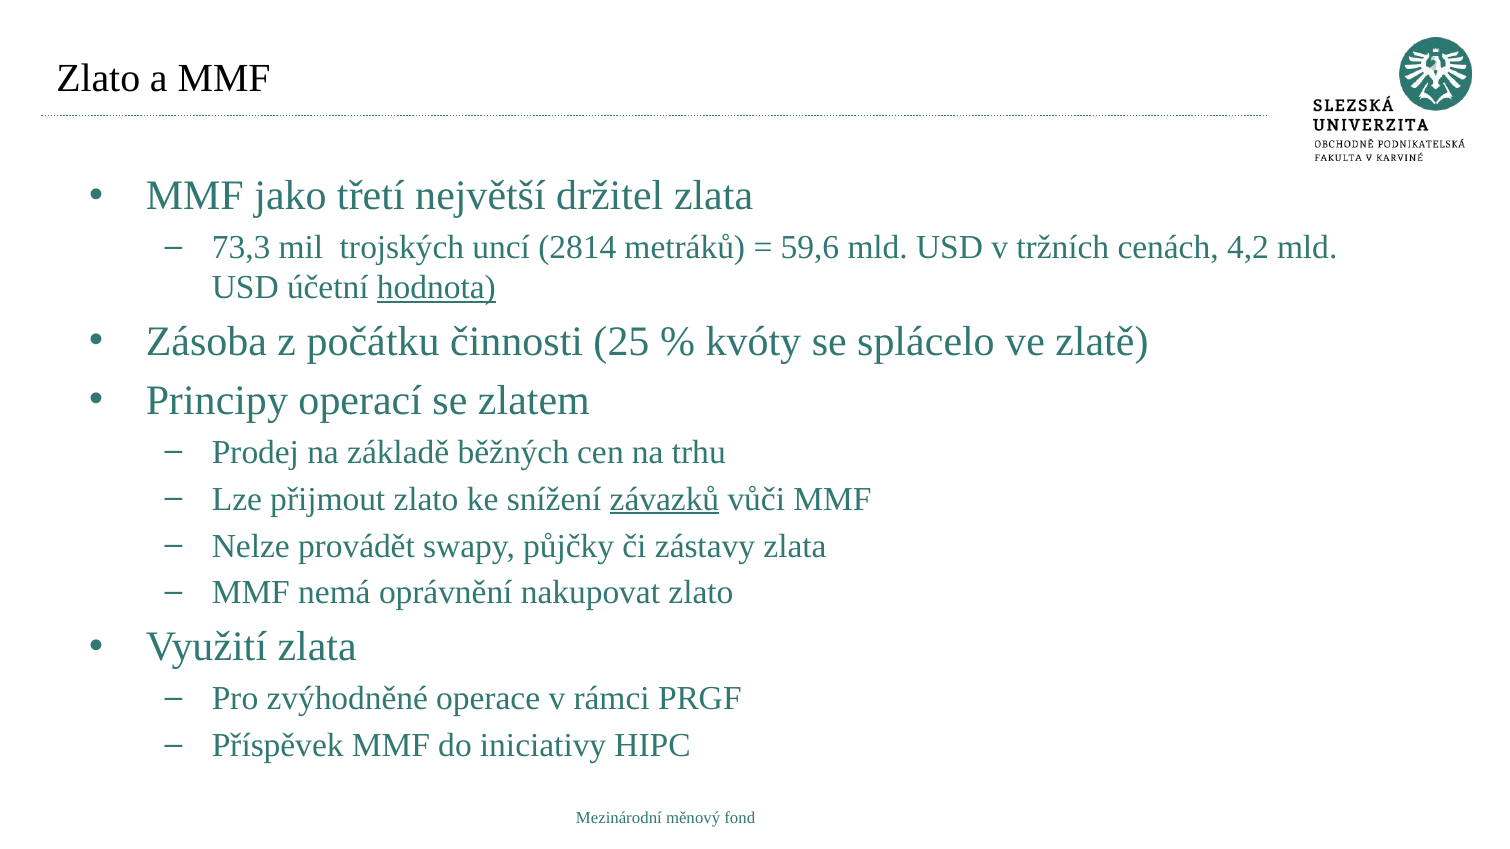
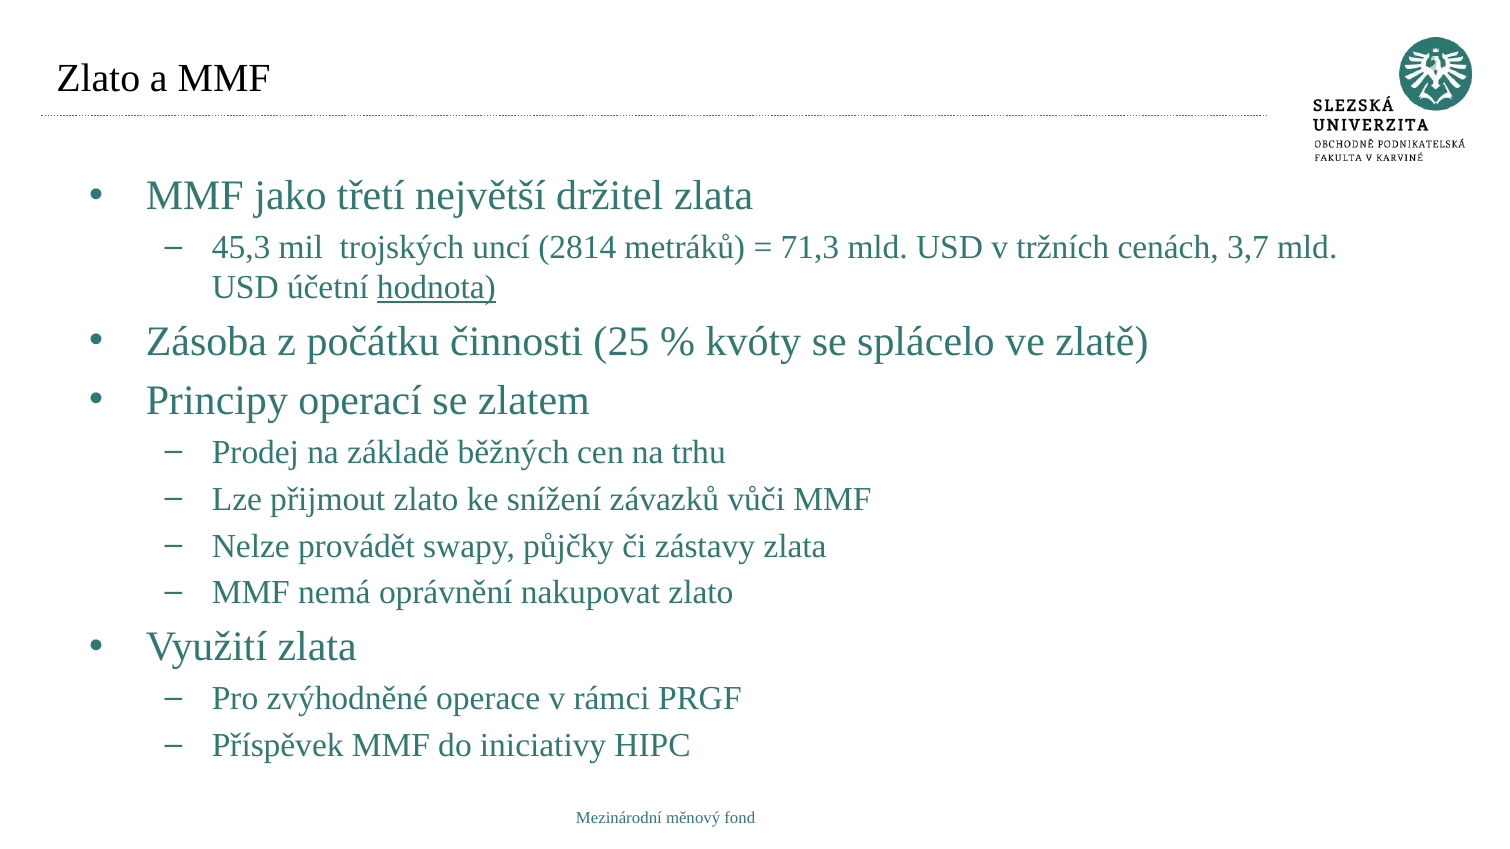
73,3: 73,3 -> 45,3
59,6: 59,6 -> 71,3
4,2: 4,2 -> 3,7
závazků underline: present -> none
